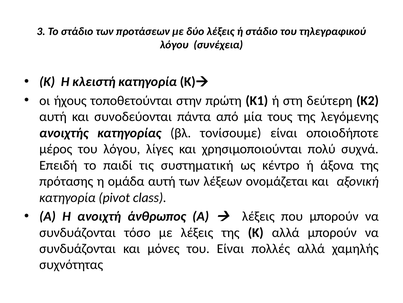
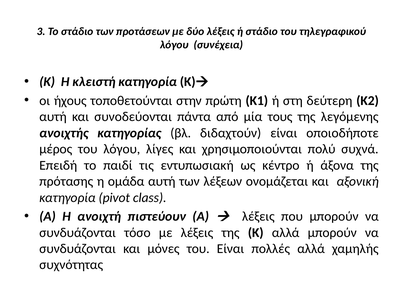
τονίσουμε: τονίσουμε -> διδαχτούν
συστηματική: συστηματική -> εντυπωσιακή
άνθρωπος: άνθρωπος -> πιστεύουν
